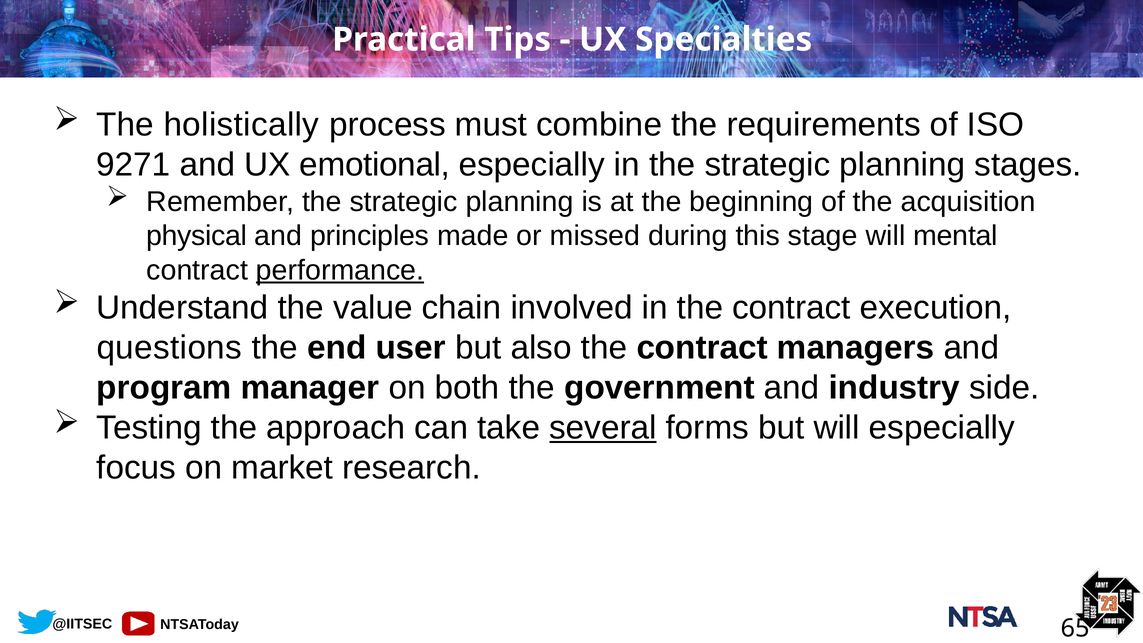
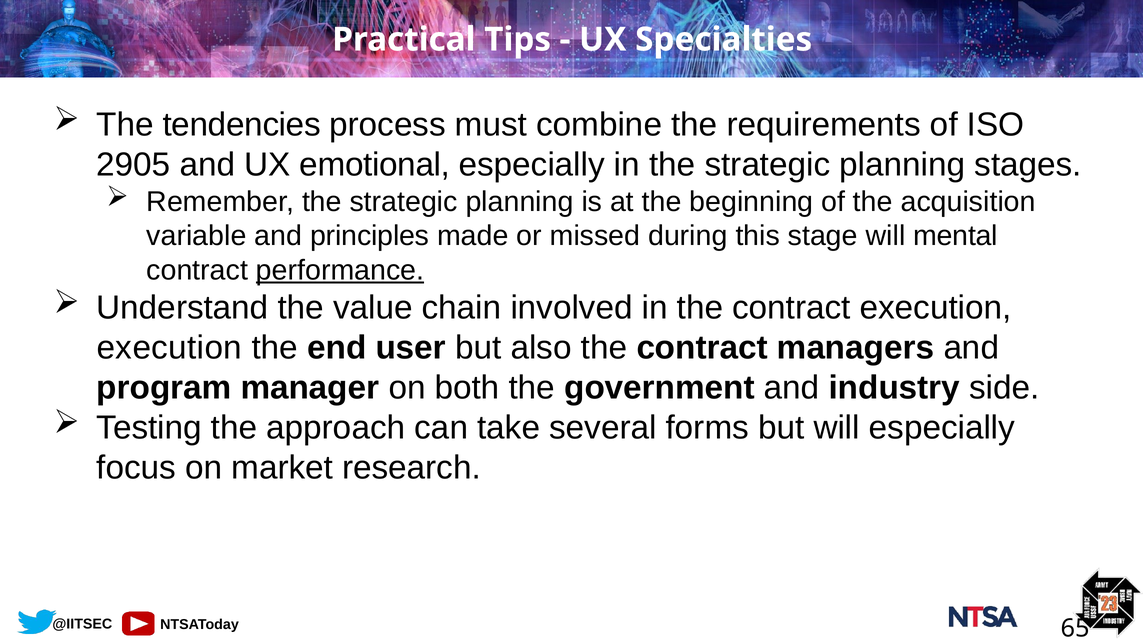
holistically: holistically -> tendencies
9271: 9271 -> 2905
physical: physical -> variable
questions at (169, 348): questions -> execution
several underline: present -> none
